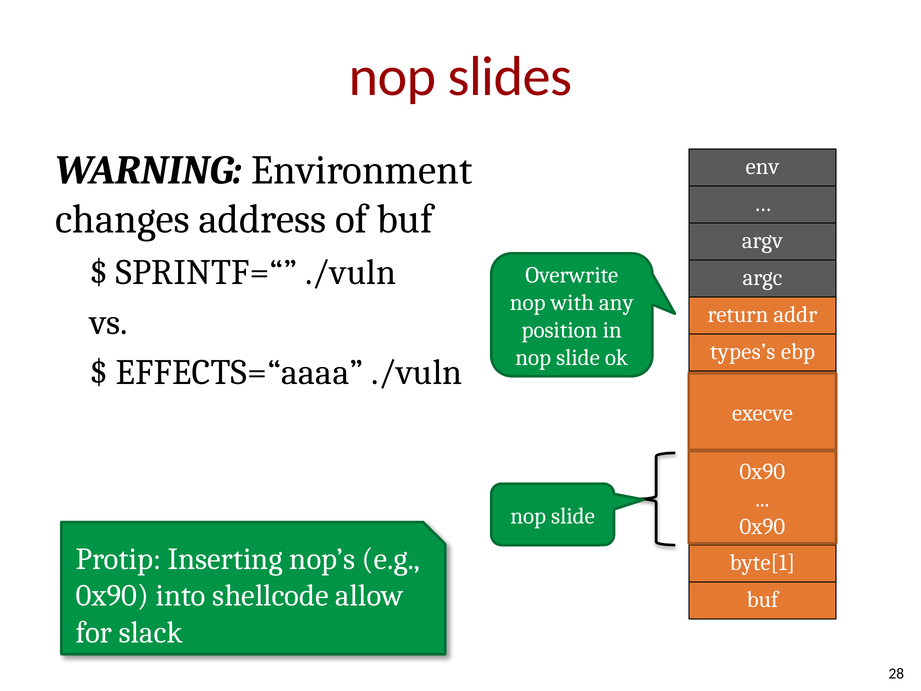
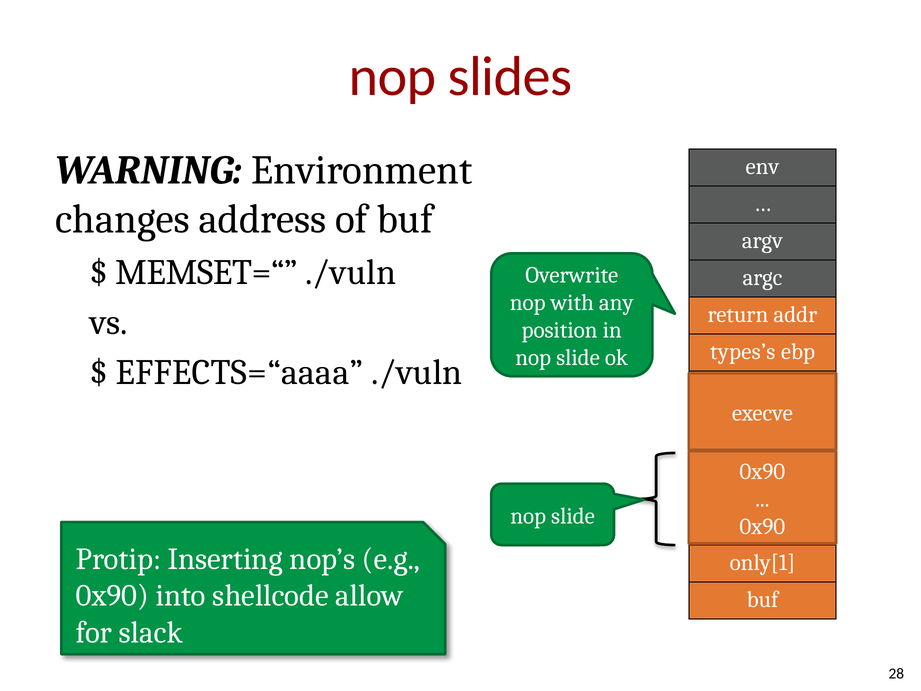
SPRINTF=“: SPRINTF=“ -> MEMSET=“
byte[1: byte[1 -> only[1
